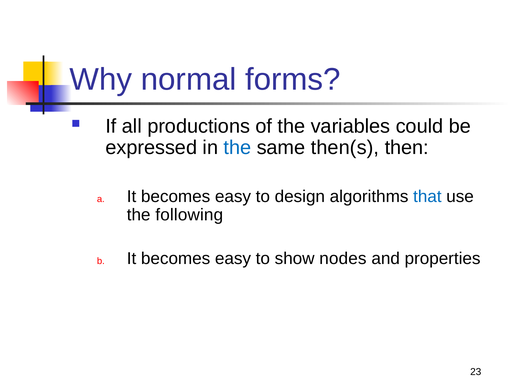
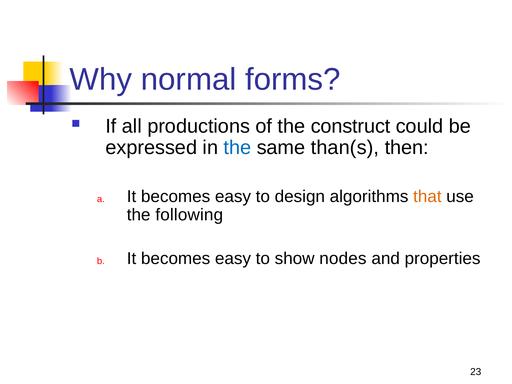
variables: variables -> construct
then(s: then(s -> than(s
that colour: blue -> orange
